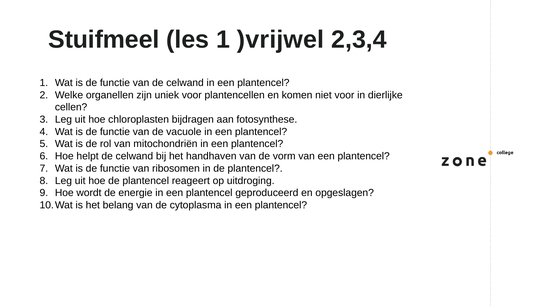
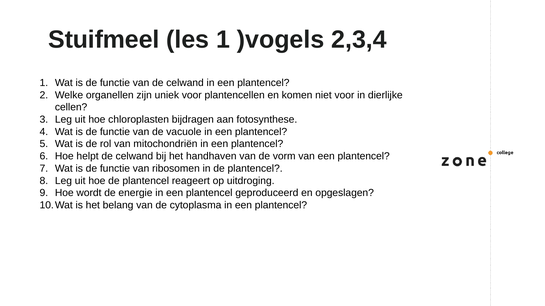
)vrijwel: )vrijwel -> )vogels
